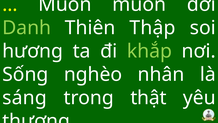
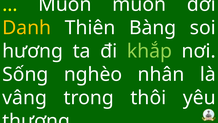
Danh colour: light green -> yellow
Thập: Thập -> Bàng
sáng: sáng -> vâng
thật: thật -> thôi
